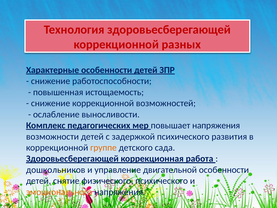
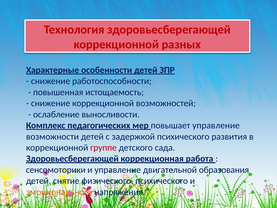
повышает напряжения: напряжения -> управление
группе colour: orange -> red
дошкольников: дошкольников -> сенсомоторики
двигательной особенности: особенности -> образования
